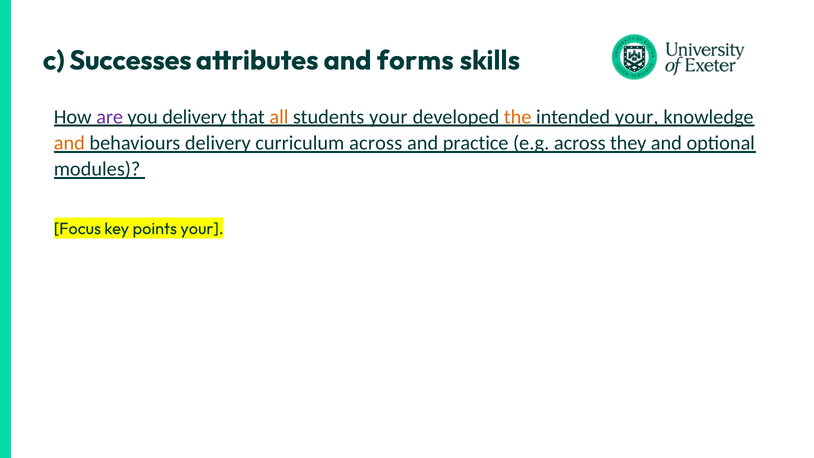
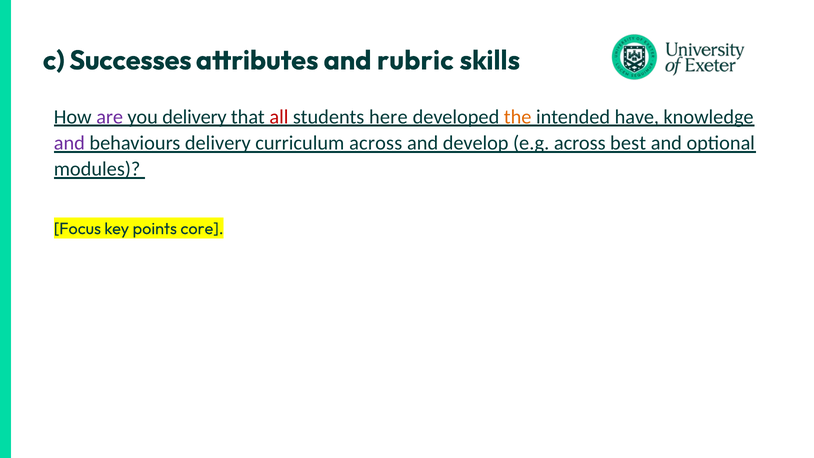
forms: forms -> rubric
all colour: orange -> red
students your: your -> here
intended your: your -> have
and at (69, 143) colour: orange -> purple
practice: practice -> develop
they: they -> best
points your: your -> core
